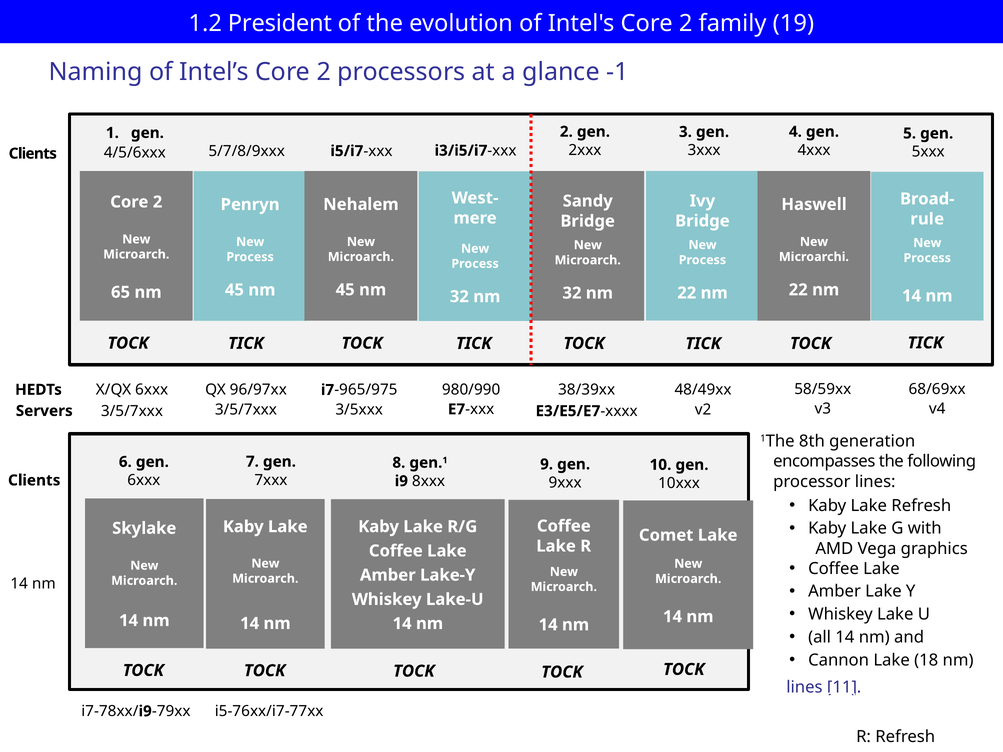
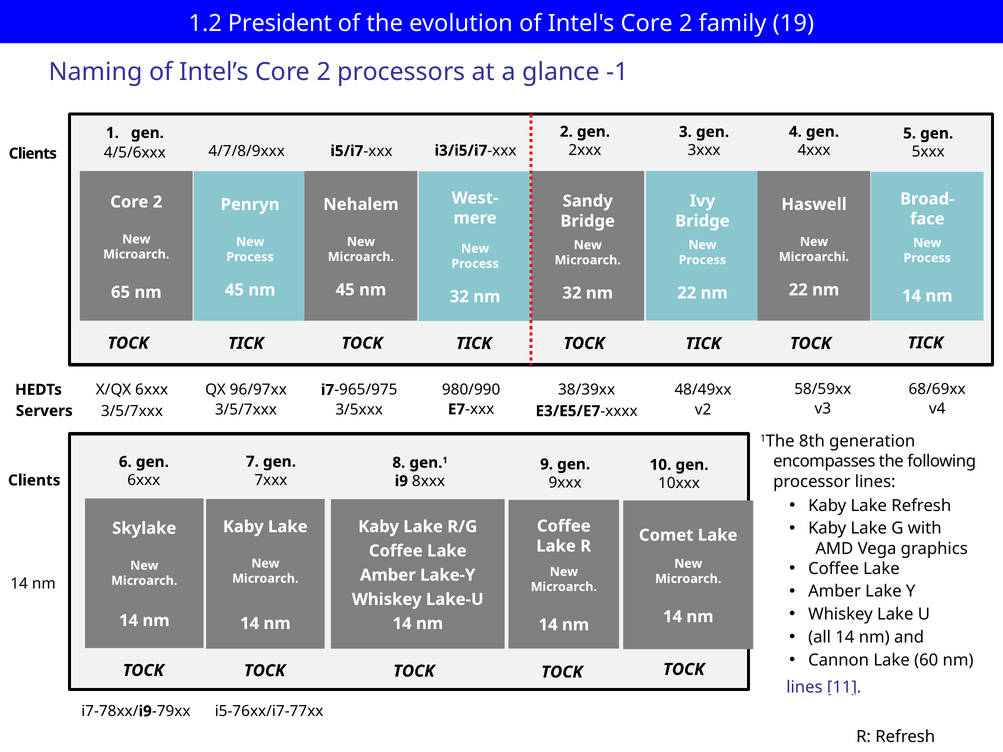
5/7/8/9xxx: 5/7/8/9xxx -> 4/7/8/9xxx
rule: rule -> face
18: 18 -> 60
